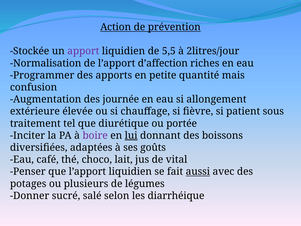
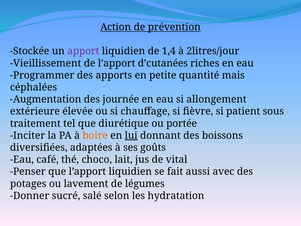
5,5: 5,5 -> 1,4
Normalisation: Normalisation -> Vieillissement
d’affection: d’affection -> d’cutanées
confusion: confusion -> céphalées
boire colour: purple -> orange
aussi underline: present -> none
plusieurs: plusieurs -> lavement
diarrhéique: diarrhéique -> hydratation
